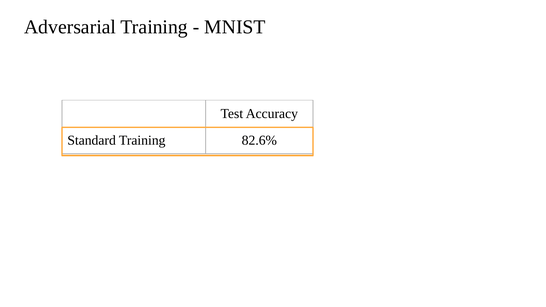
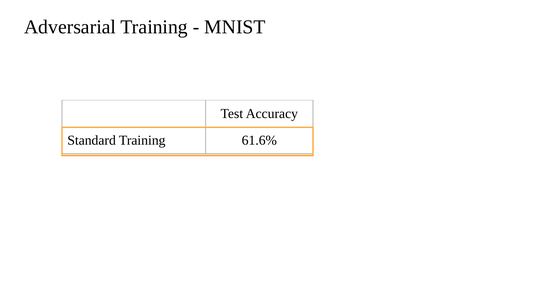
82.6%: 82.6% -> 61.6%
